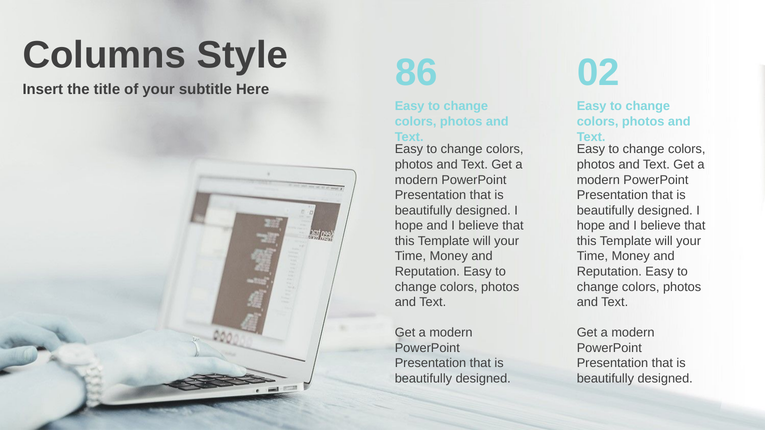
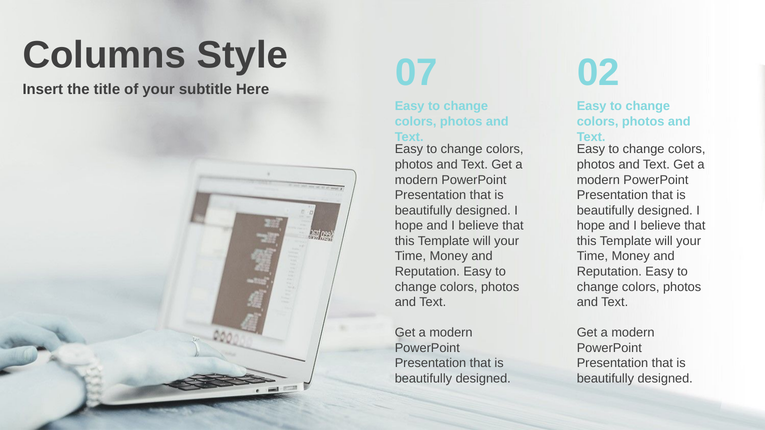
86: 86 -> 07
